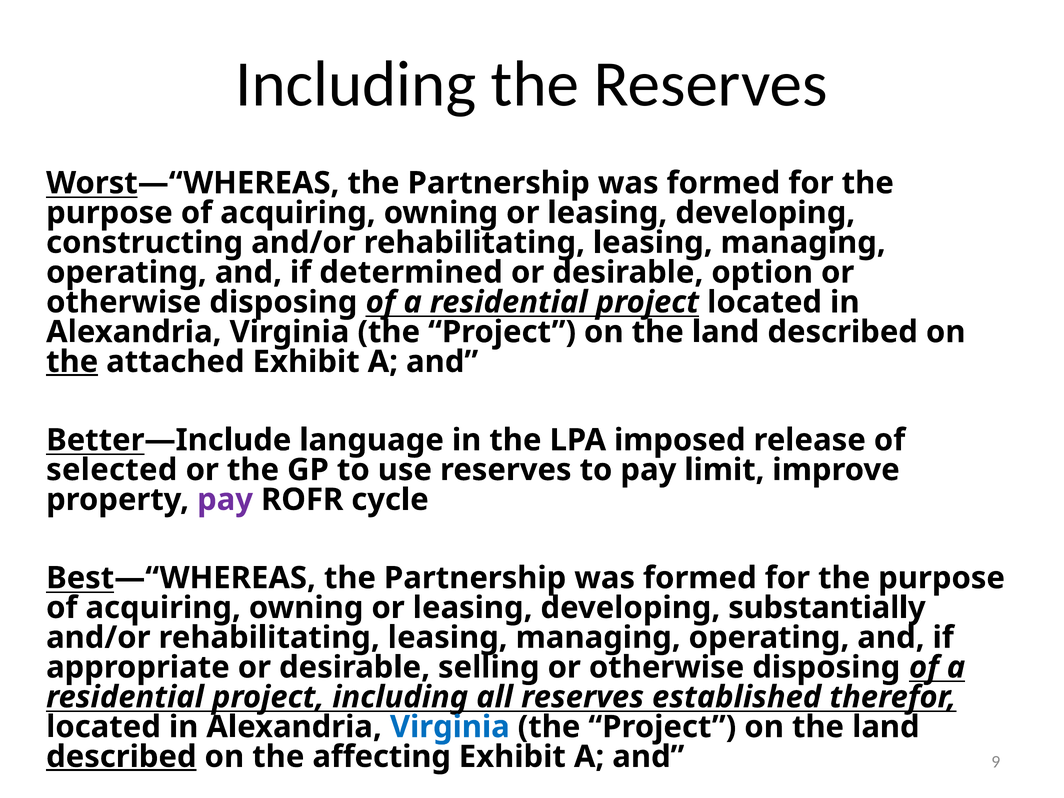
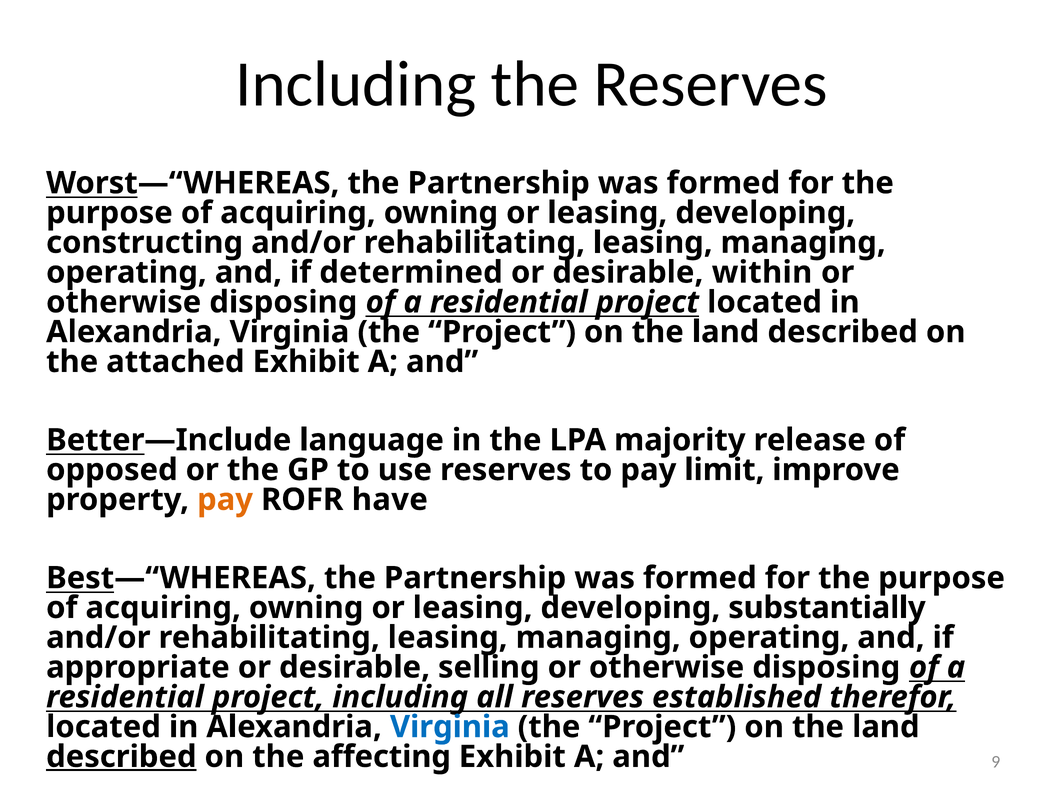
option: option -> within
the at (72, 362) underline: present -> none
imposed: imposed -> majority
selected: selected -> opposed
pay at (225, 500) colour: purple -> orange
cycle: cycle -> have
